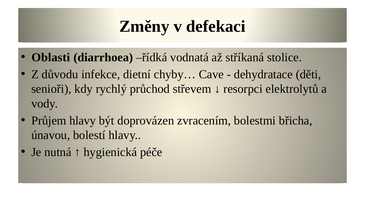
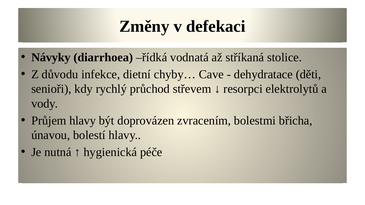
Oblasti: Oblasti -> Návyky
